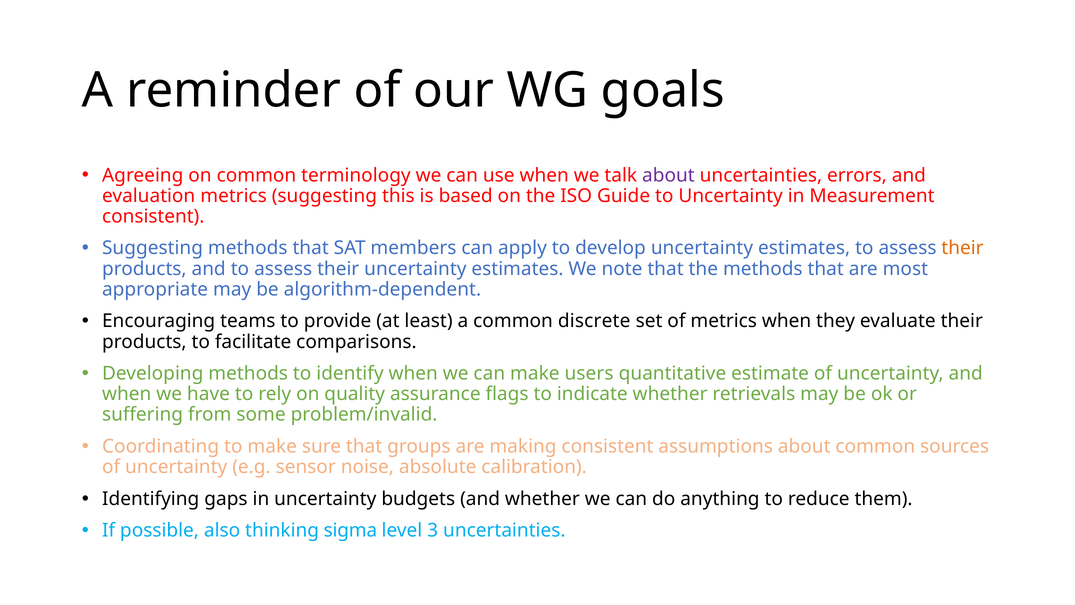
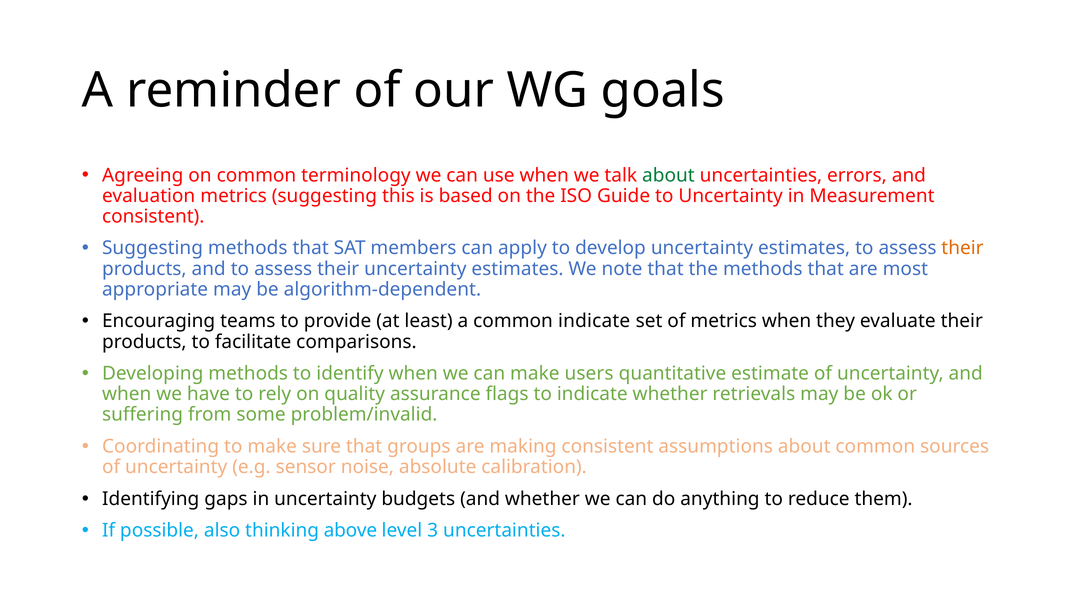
about at (668, 175) colour: purple -> green
common discrete: discrete -> indicate
sigma: sigma -> above
